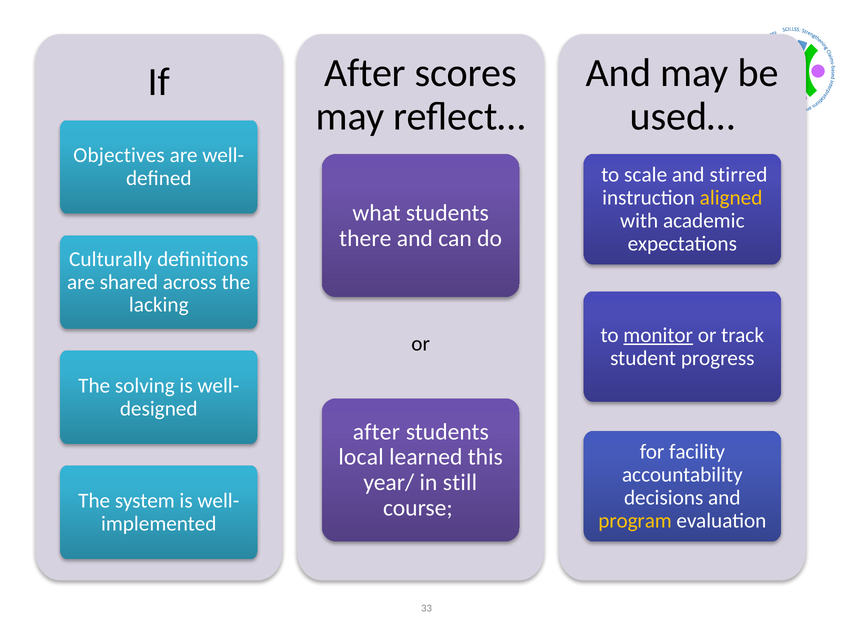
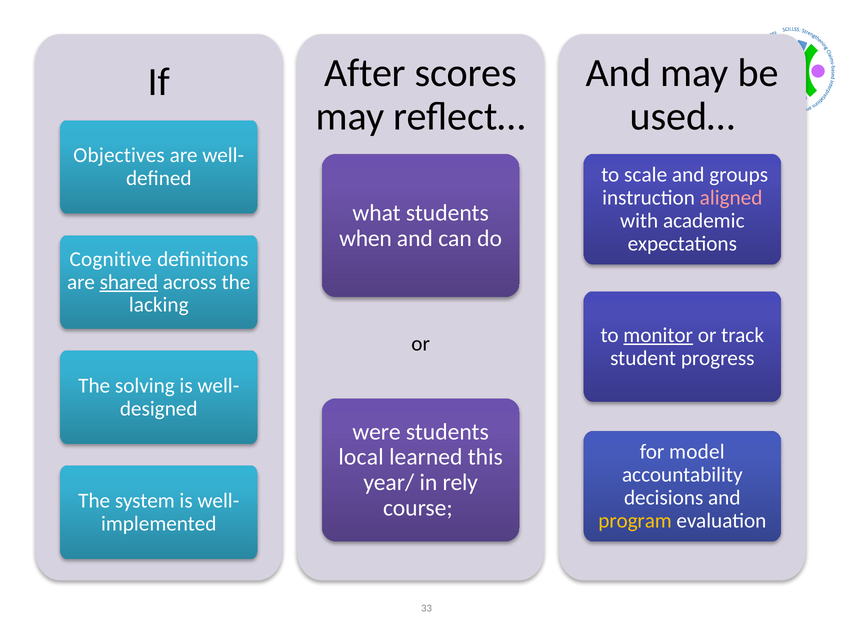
stirred: stirred -> groups
aligned colour: yellow -> pink
there: there -> when
Culturally: Culturally -> Cognitive
shared underline: none -> present
after at (376, 432): after -> were
facility: facility -> model
still: still -> rely
